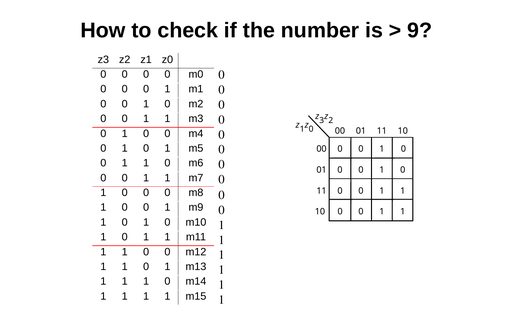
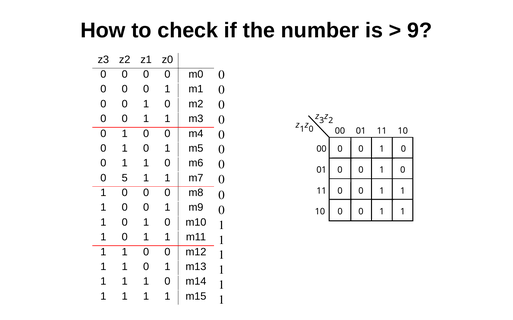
0 at (125, 178): 0 -> 5
